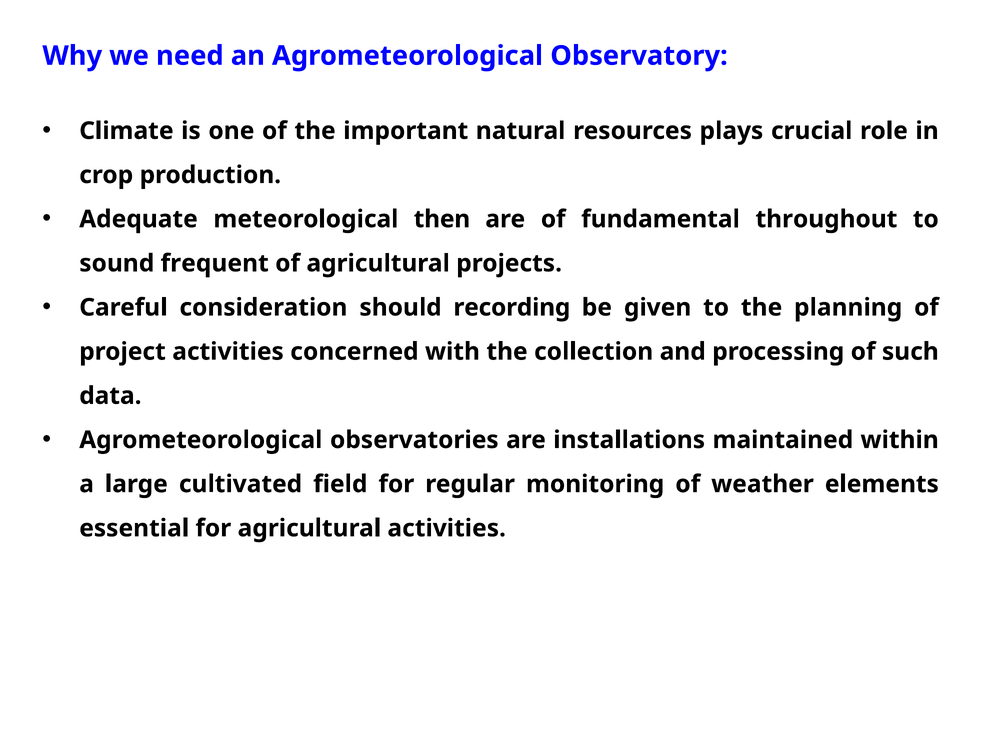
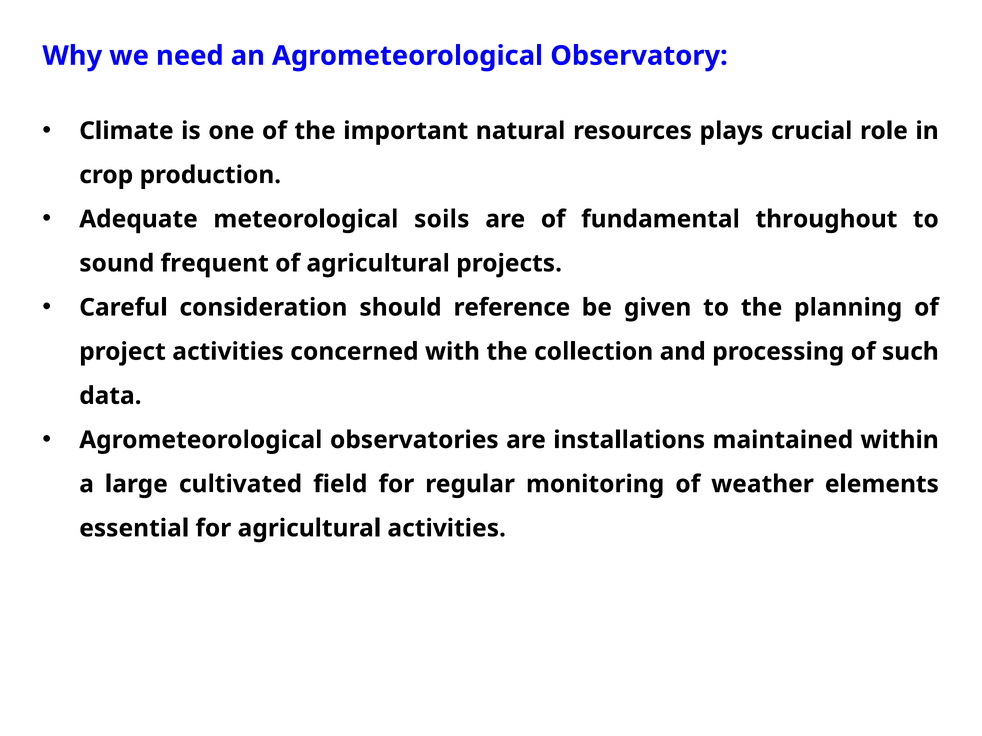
then: then -> soils
recording: recording -> reference
